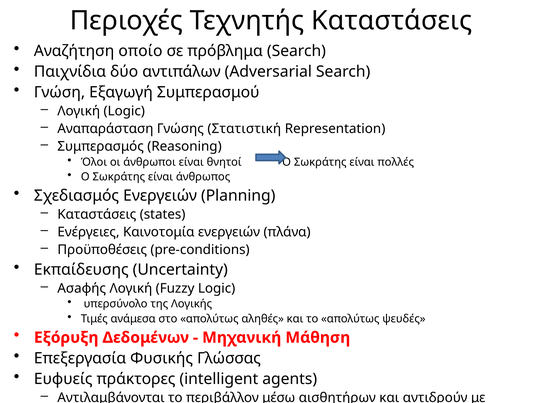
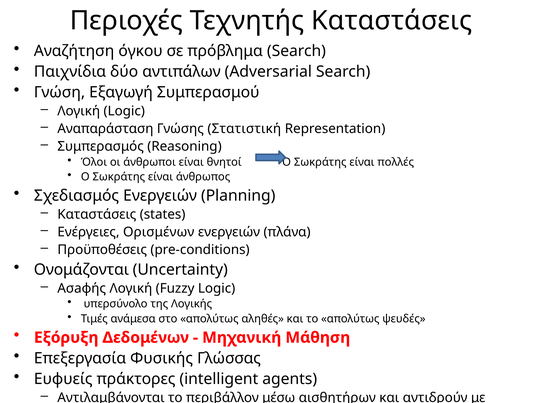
οποίο: οποίο -> όγκου
Καινοτομία: Καινοτομία -> Ορισμένων
Εκπαίδευσης: Εκπαίδευσης -> Ονομάζονται
